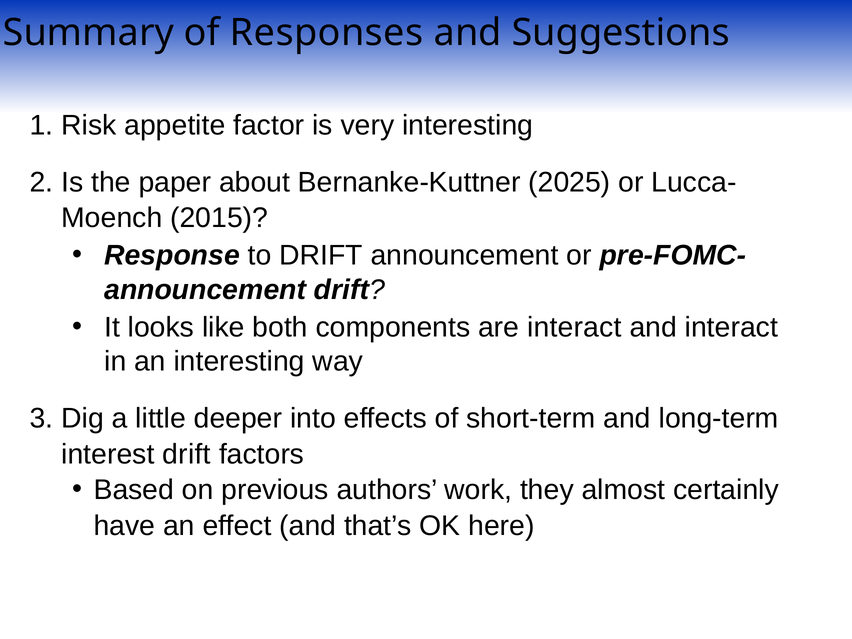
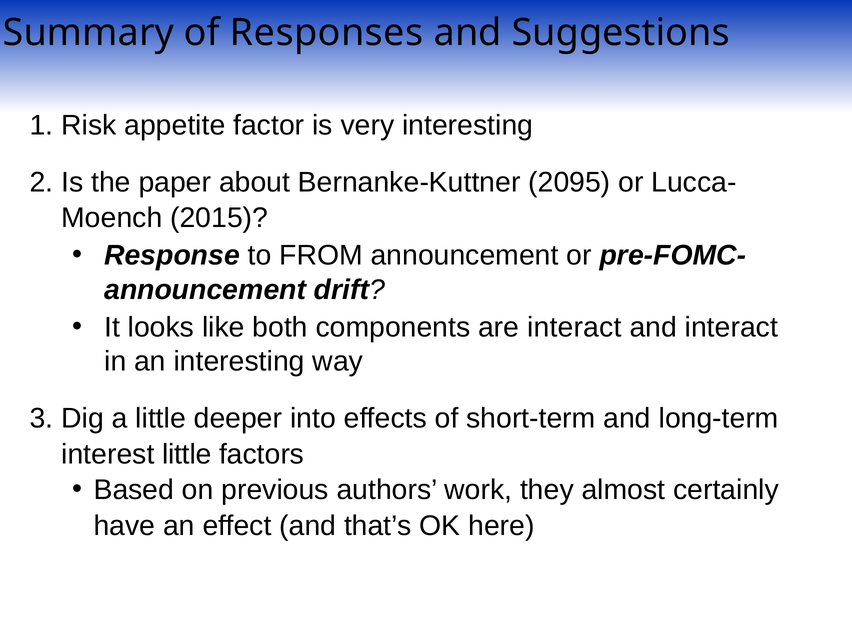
2025: 2025 -> 2095
to DRIFT: DRIFT -> FROM
interest drift: drift -> little
